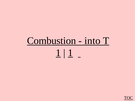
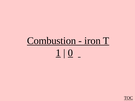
into: into -> iron
1 at (70, 53): 1 -> 0
